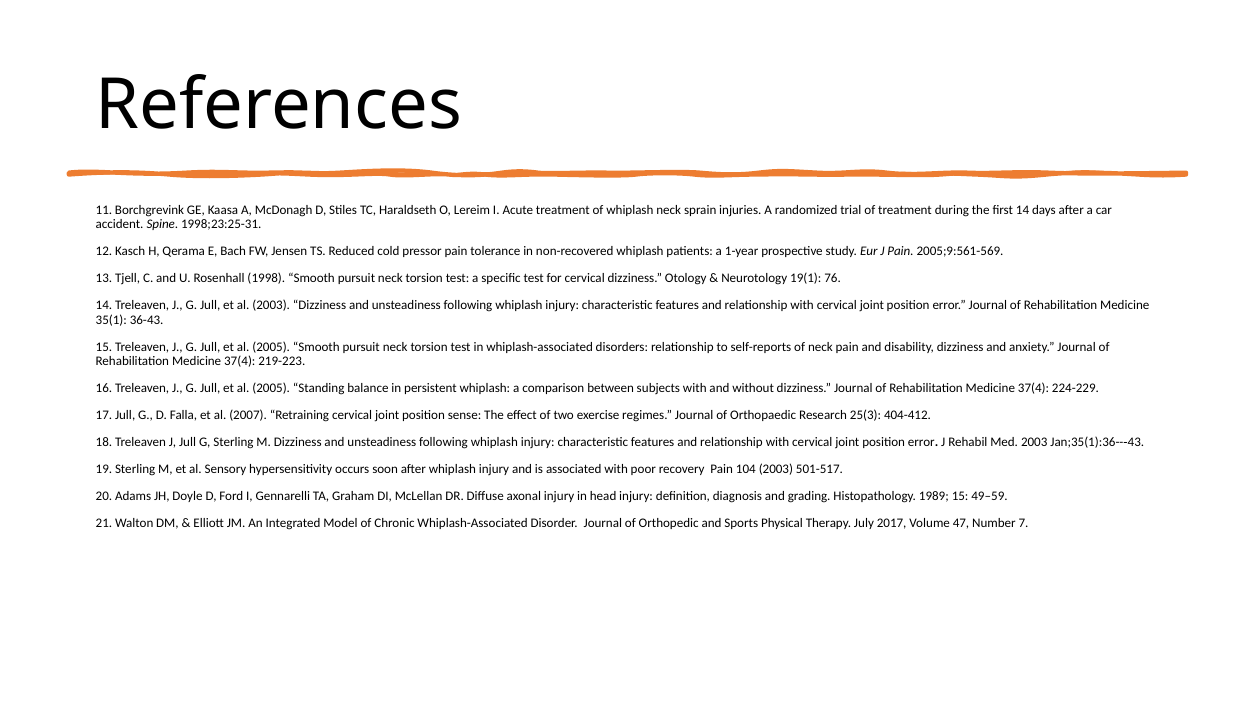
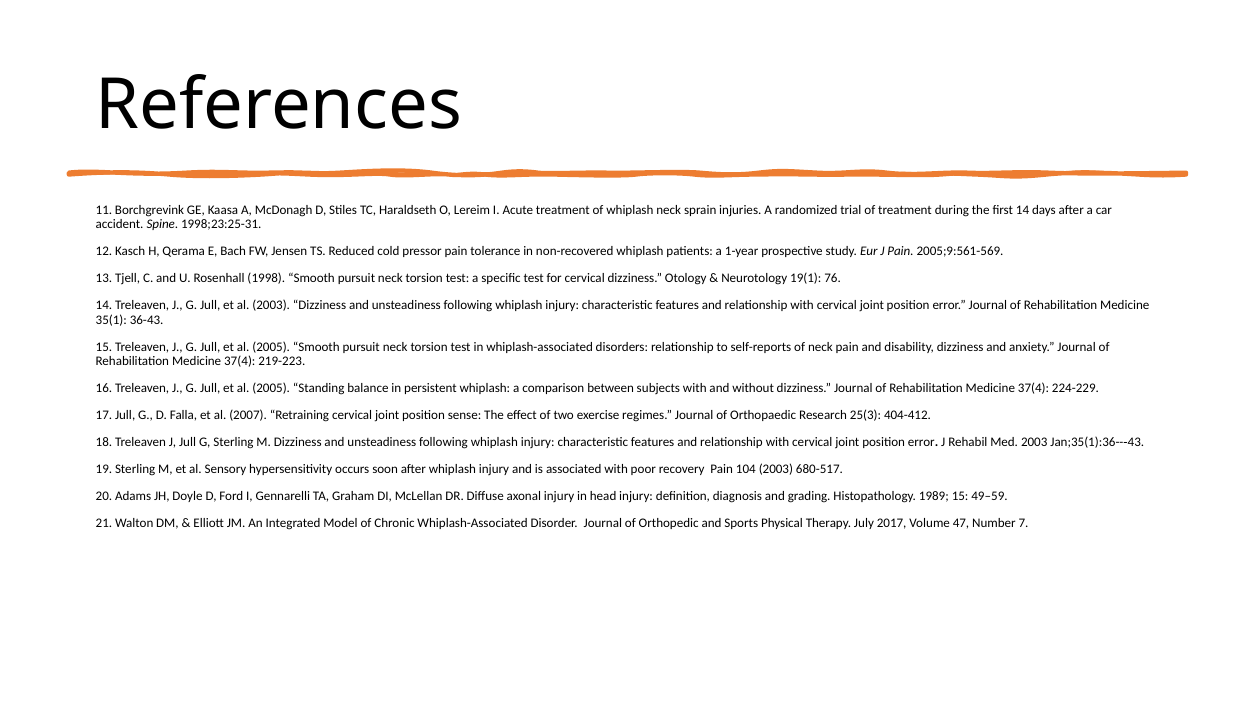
501-517: 501-517 -> 680-517
